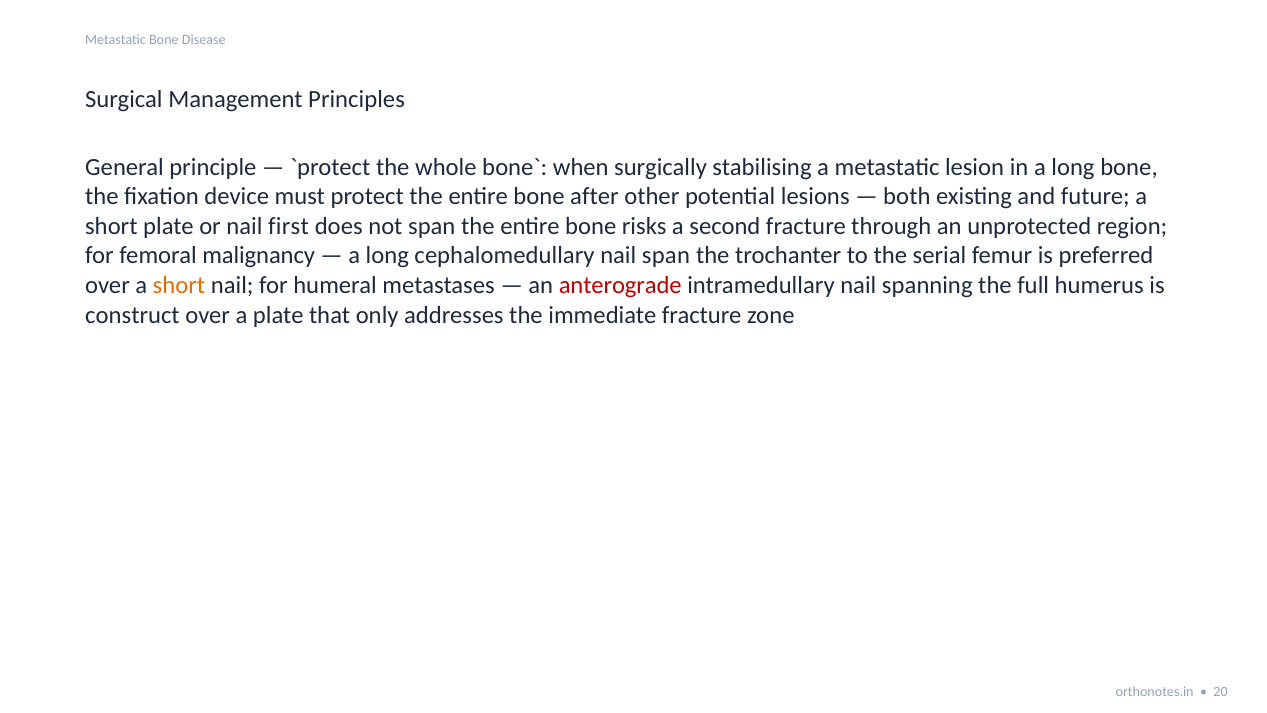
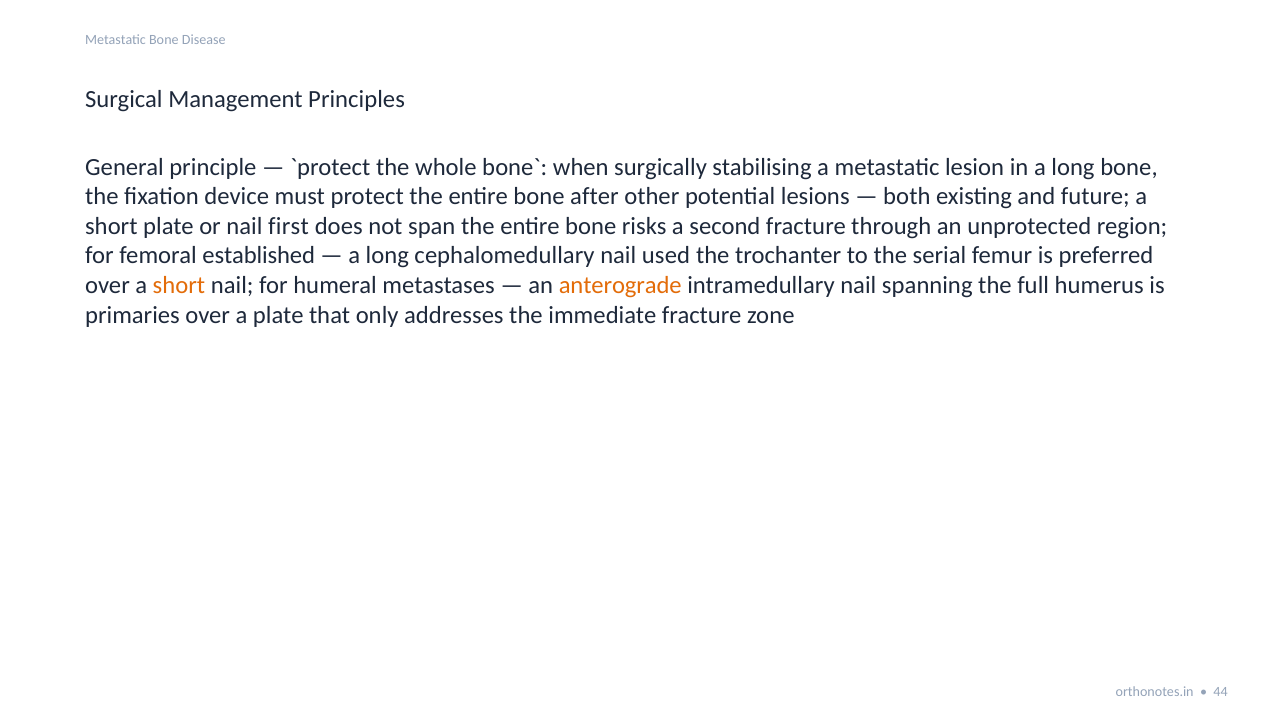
malignancy: malignancy -> established
nail span: span -> used
anterograde colour: red -> orange
construct: construct -> primaries
20: 20 -> 44
